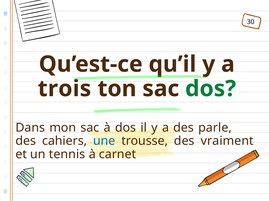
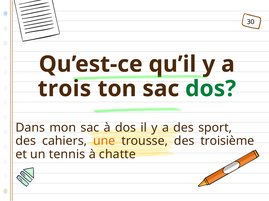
parle: parle -> sport
une colour: blue -> orange
vraiment: vraiment -> troisième
carnet: carnet -> chatte
